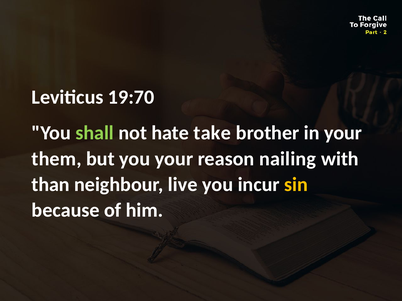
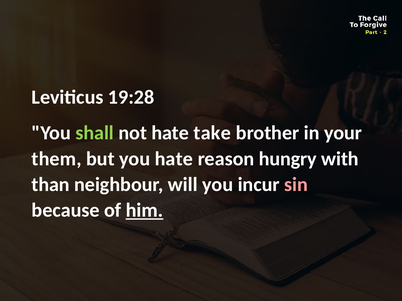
19:70: 19:70 -> 19:28
you your: your -> hate
nailing: nailing -> hungry
live: live -> will
sin colour: yellow -> pink
him underline: none -> present
